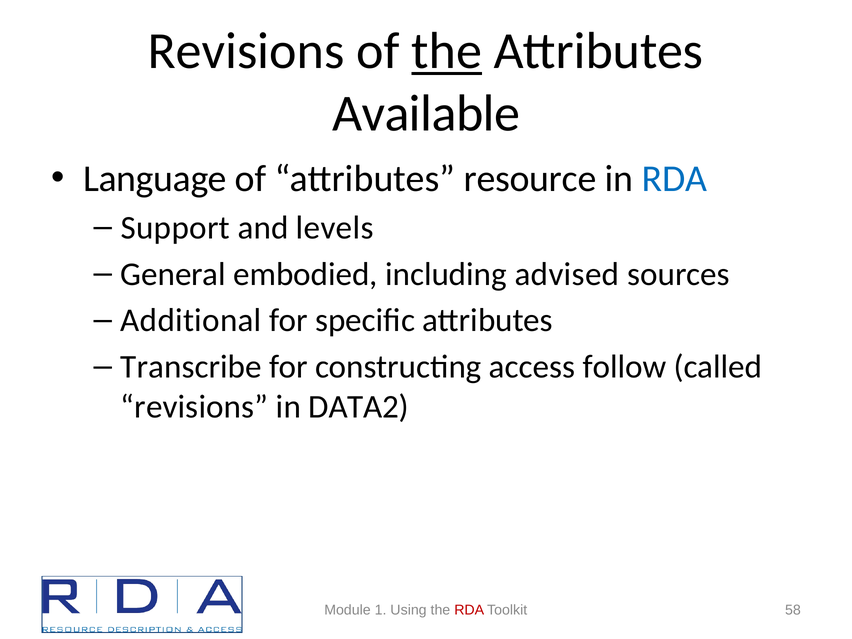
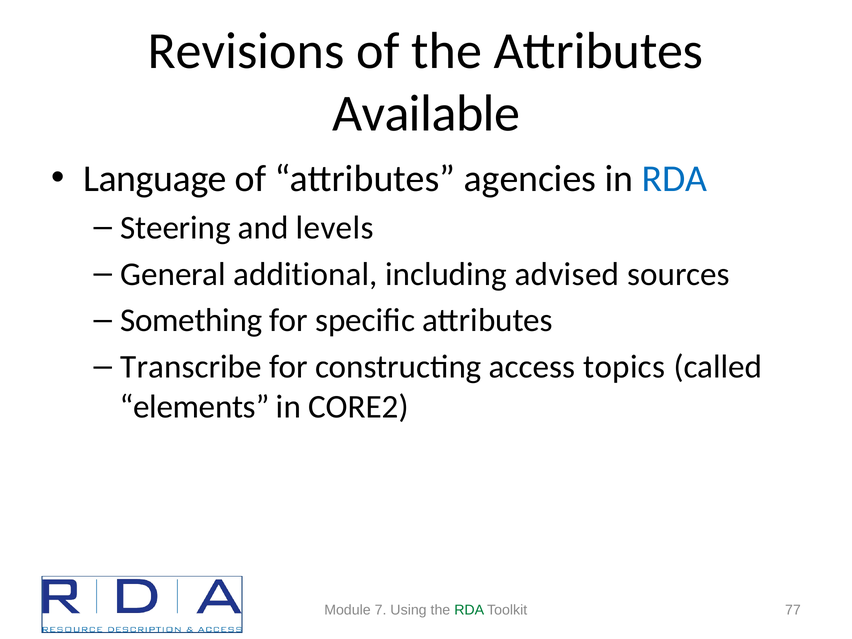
the at (447, 51) underline: present -> none
resource: resource -> agencies
Support: Support -> Steering
embodied: embodied -> additional
Additional: Additional -> Something
follow: follow -> topics
revisions at (194, 407): revisions -> elements
DATA2: DATA2 -> CORE2
1: 1 -> 7
RDA at (469, 610) colour: red -> green
58: 58 -> 77
